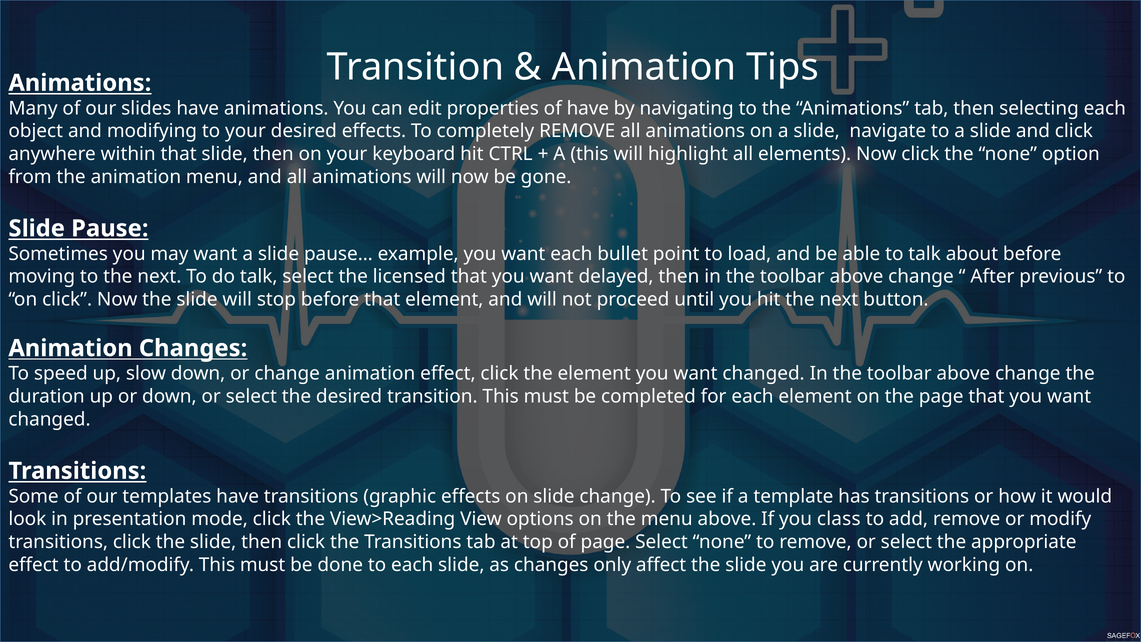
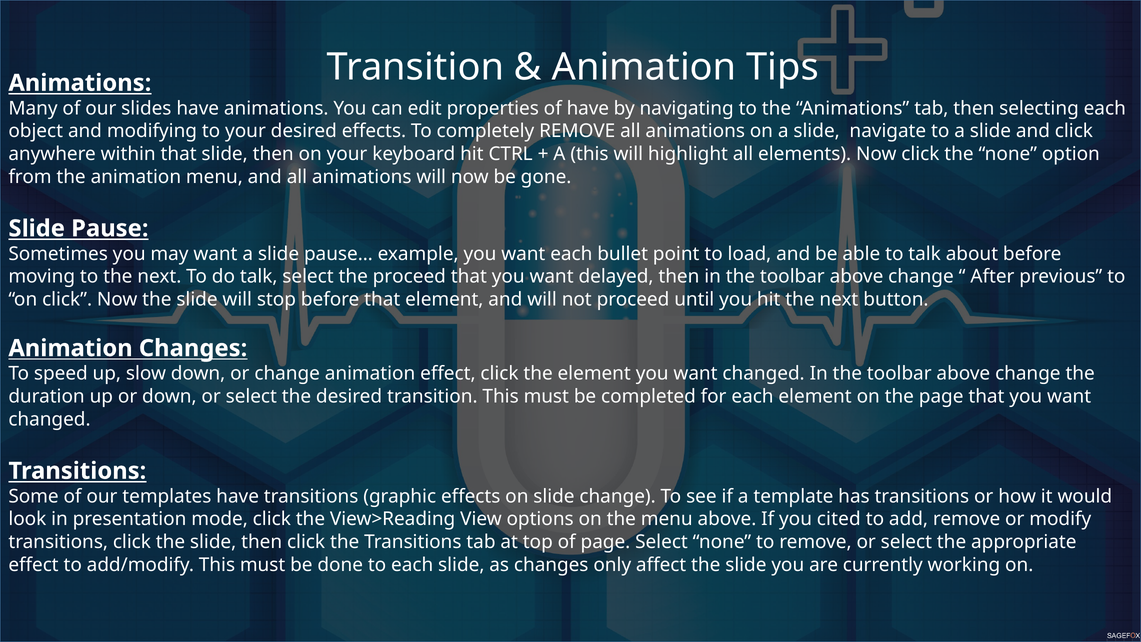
the licensed: licensed -> proceed
class: class -> cited
